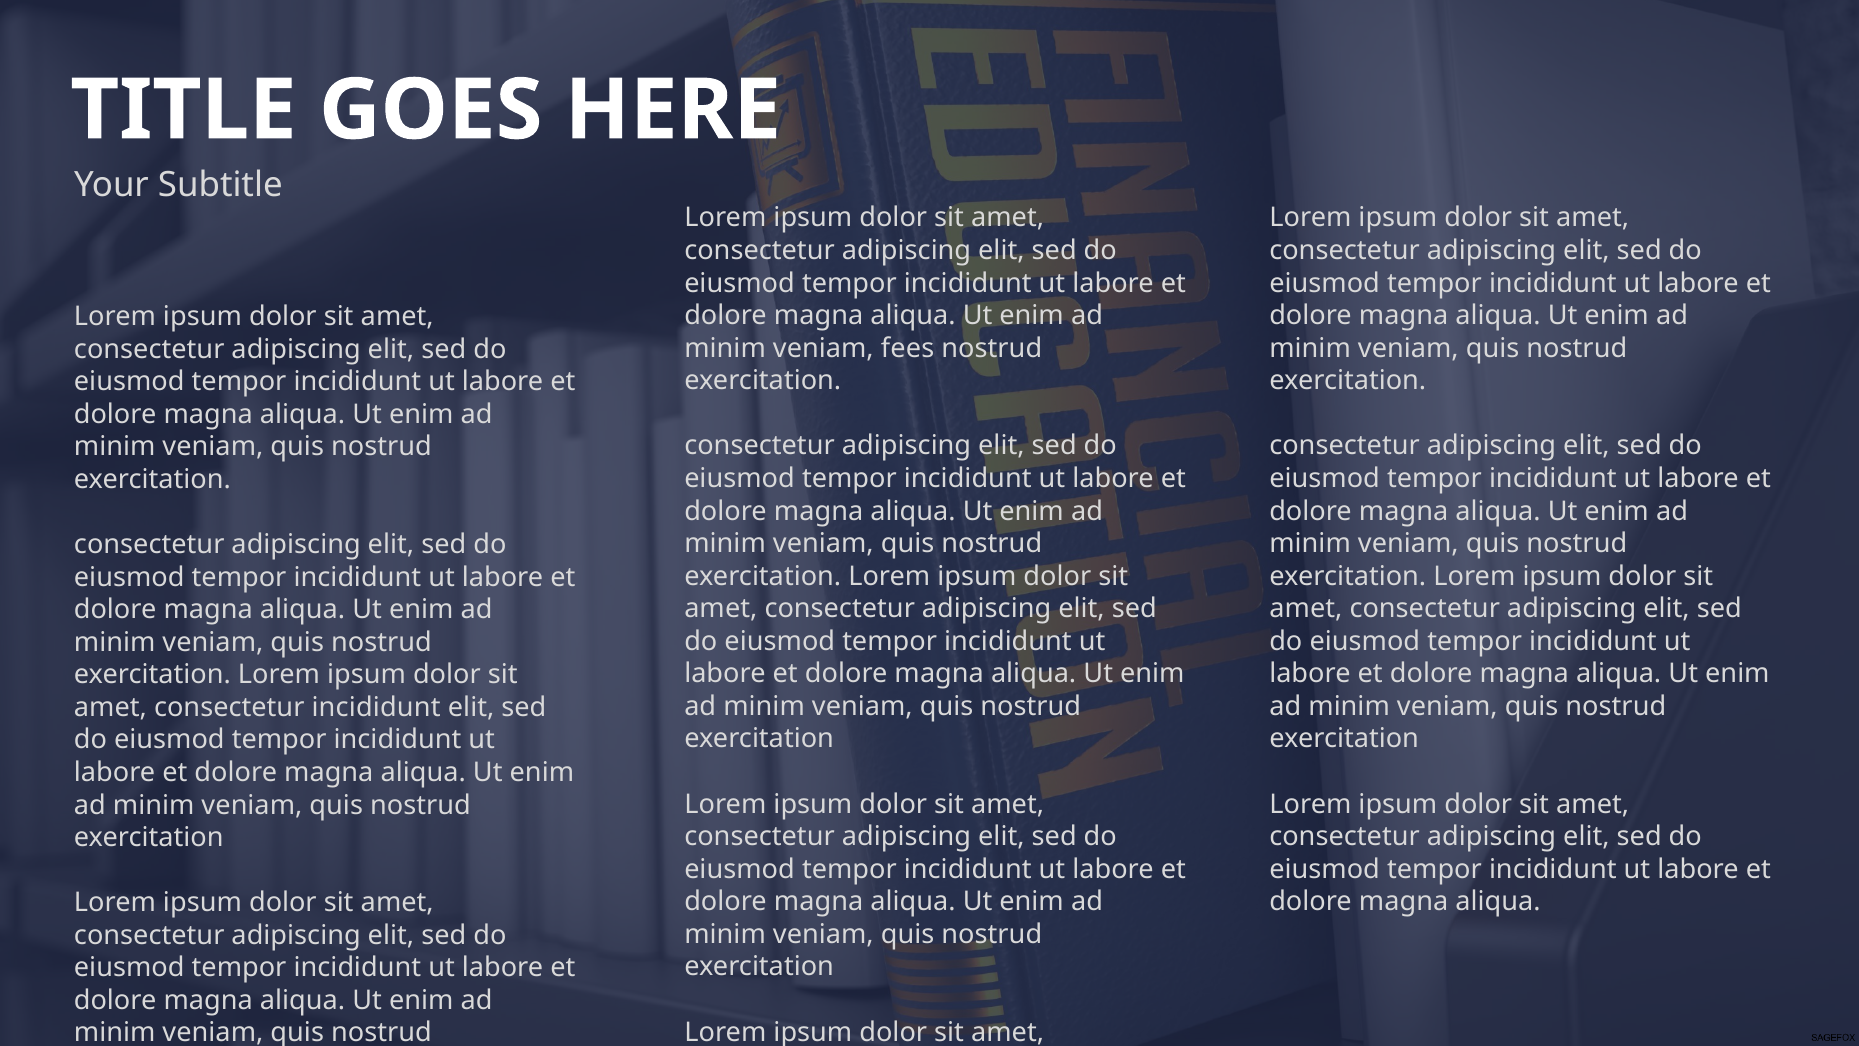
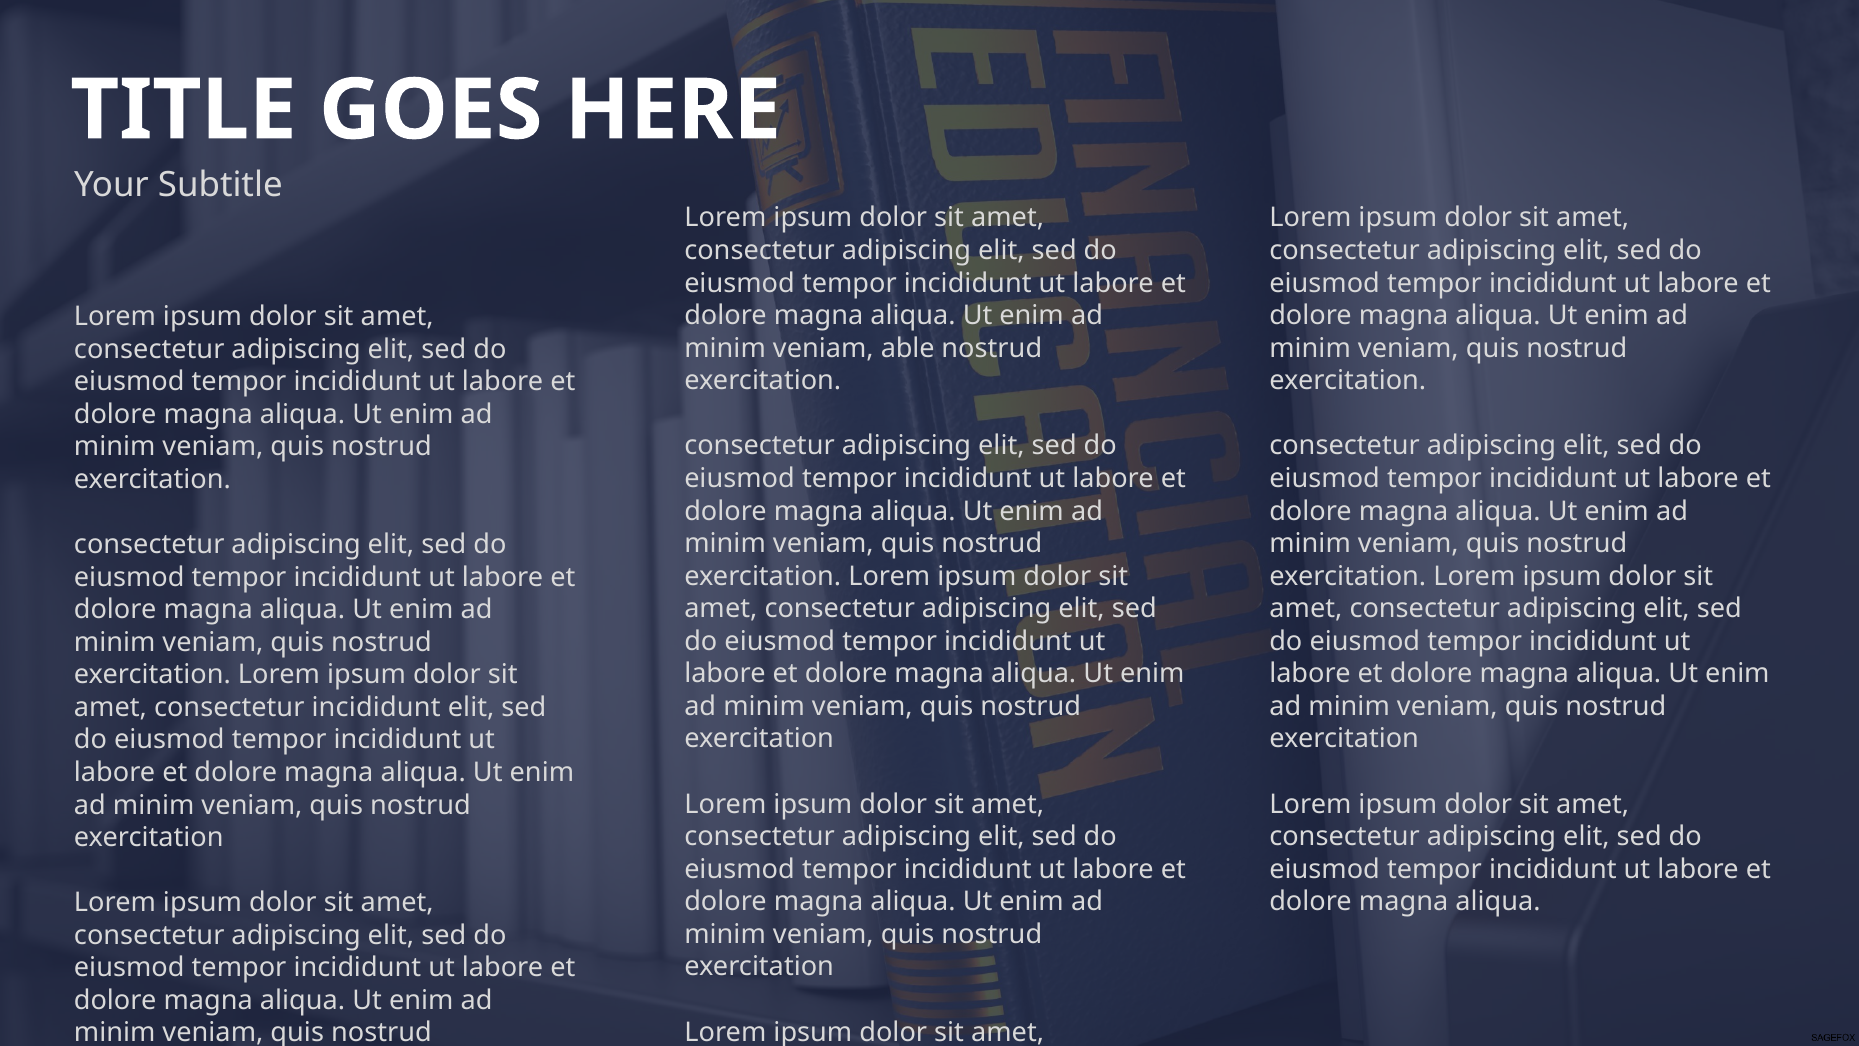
fees: fees -> able
